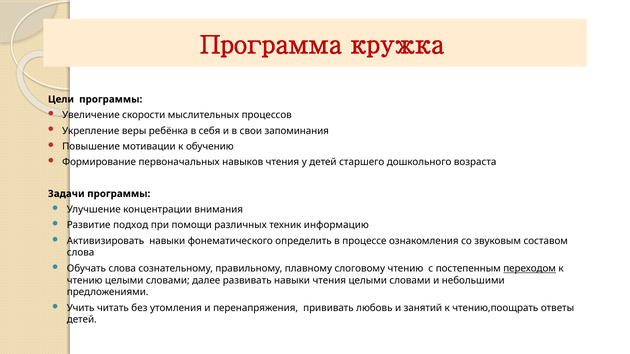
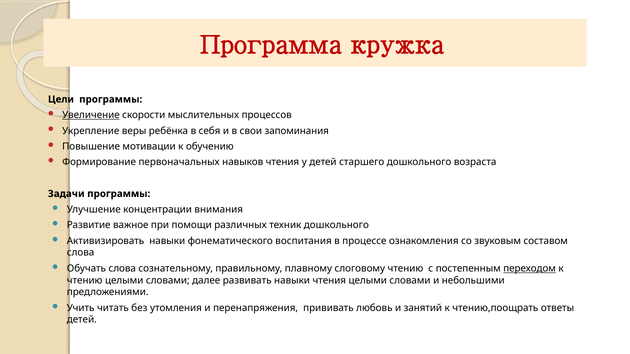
Увеличение underline: none -> present
подход: подход -> важное
техник информацию: информацию -> дошкольного
определить: определить -> воспитания
